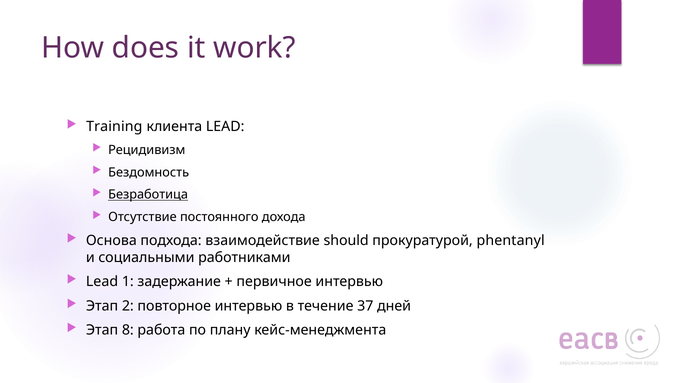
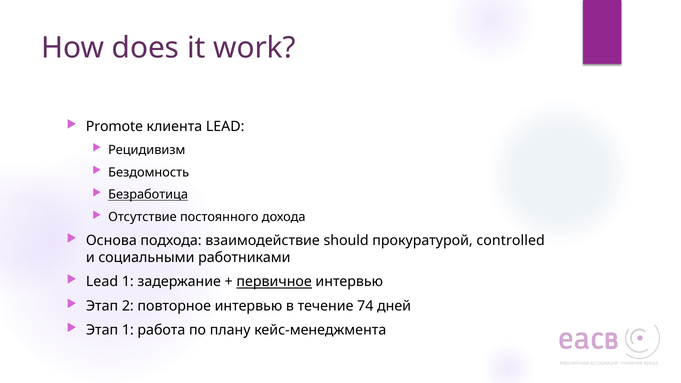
Training: Training -> Promote
phentanyl: phentanyl -> controlled
первичное underline: none -> present
37: 37 -> 74
Этап 8: 8 -> 1
